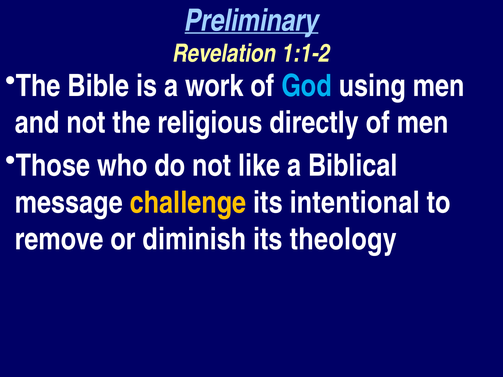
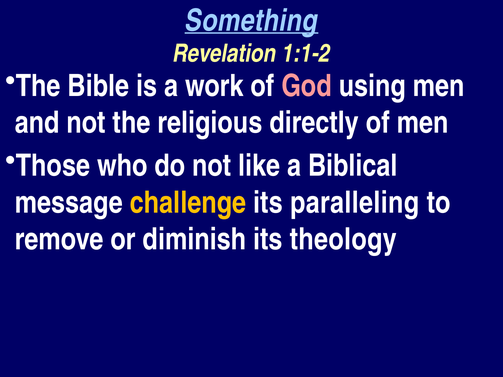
Preliminary: Preliminary -> Something
God colour: light blue -> pink
intentional: intentional -> paralleling
